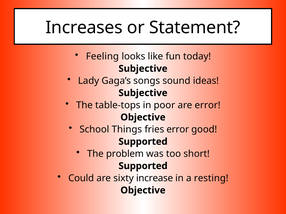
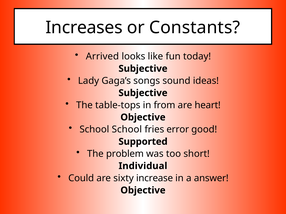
Statement: Statement -> Constants
Feeling: Feeling -> Arrived
poor: poor -> from
are error: error -> heart
School Things: Things -> School
Supported at (143, 166): Supported -> Individual
resting: resting -> answer
